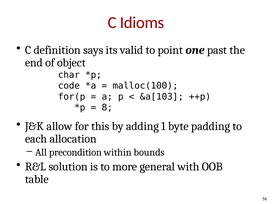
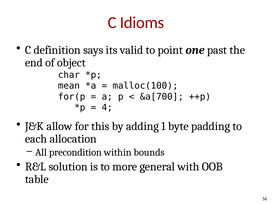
code: code -> mean
&a[103: &a[103 -> &a[700
8: 8 -> 4
